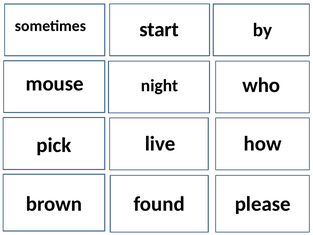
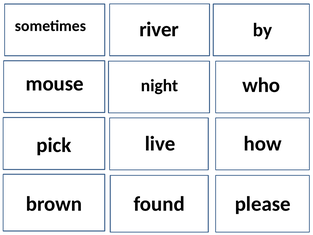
start: start -> river
